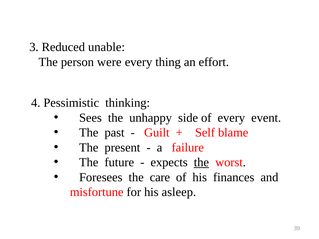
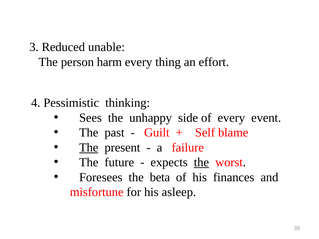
were: were -> harm
The at (89, 148) underline: none -> present
care: care -> beta
